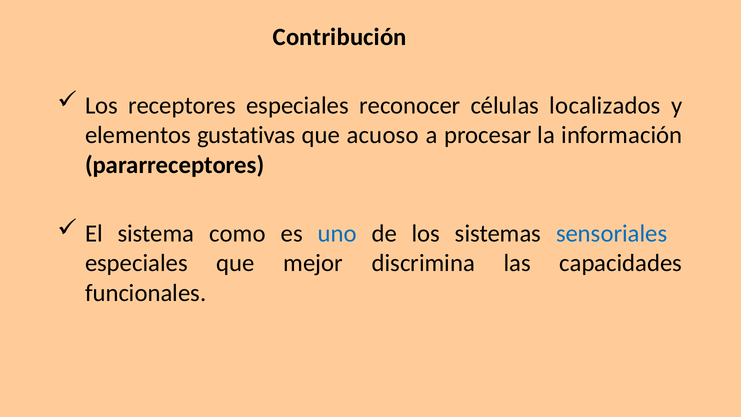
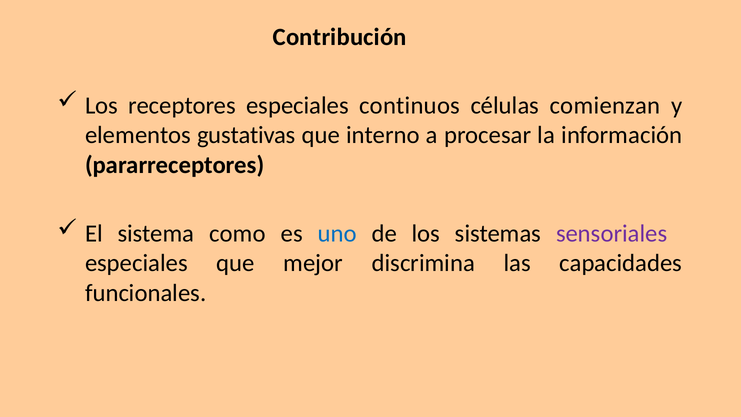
reconocer: reconocer -> continuos
localizados: localizados -> comienzan
acuoso: acuoso -> interno
sensoriales colour: blue -> purple
